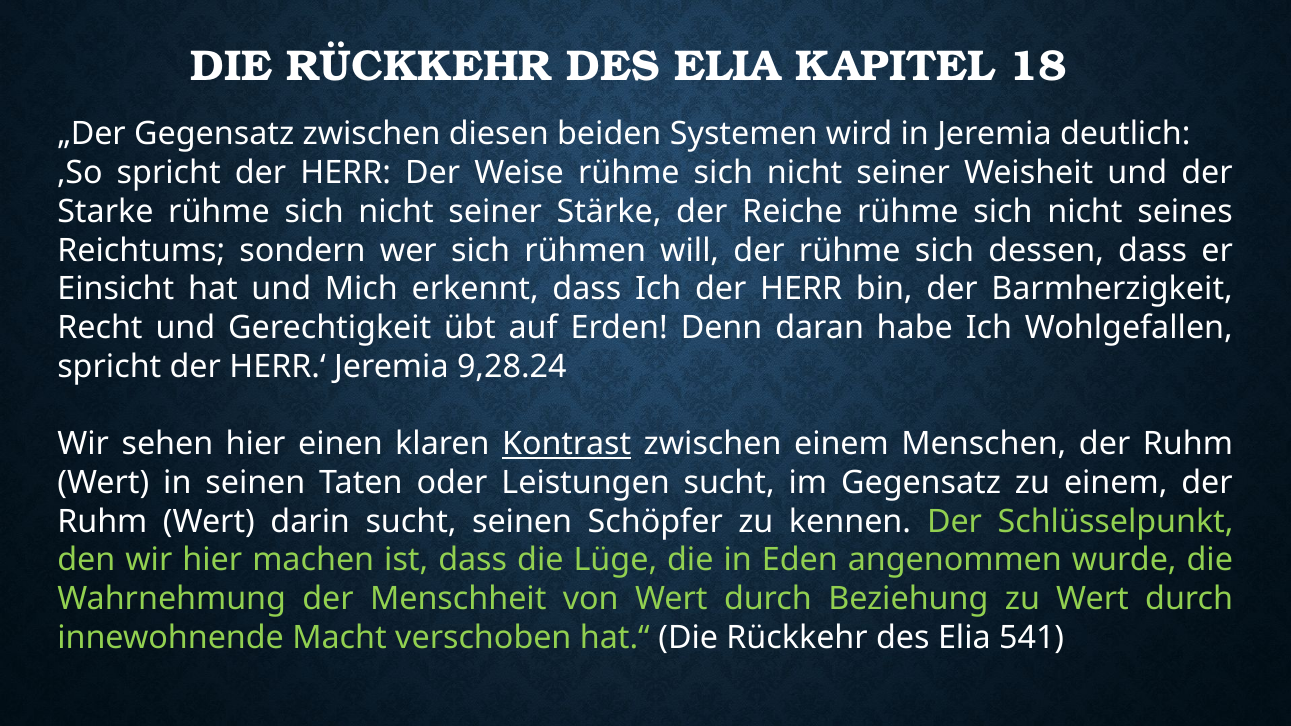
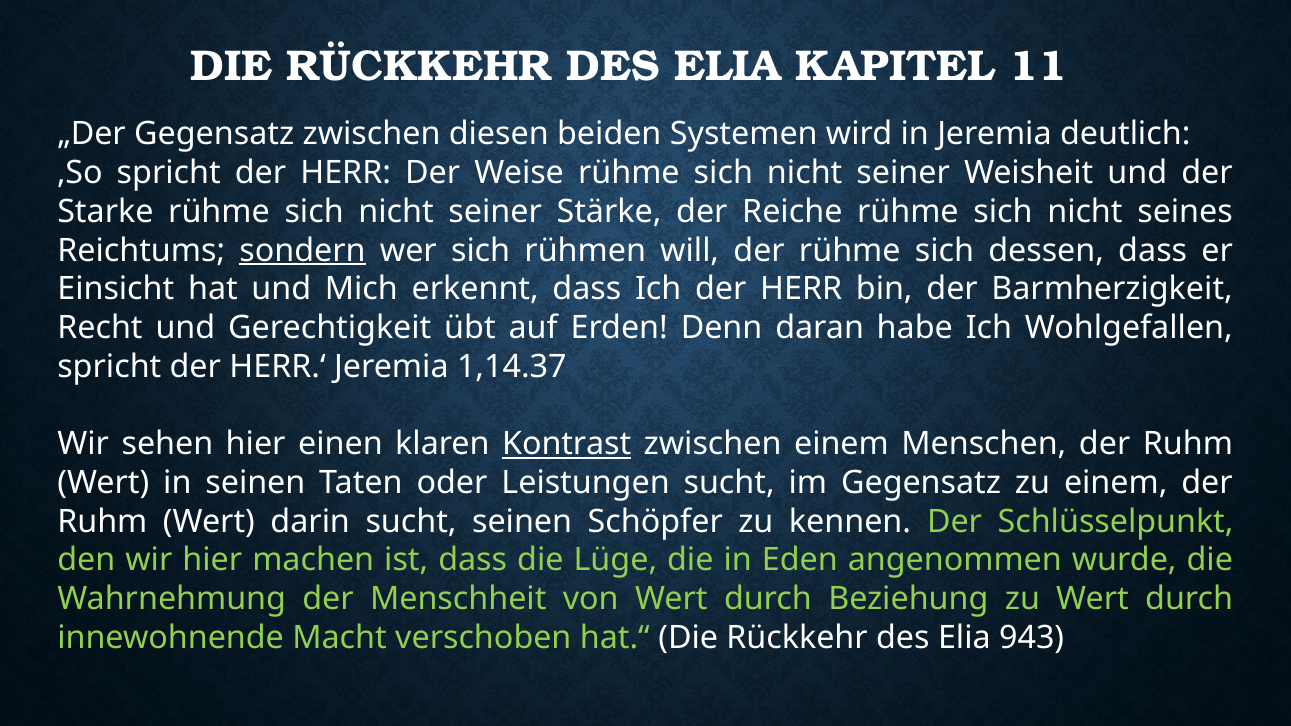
18: 18 -> 11
sondern underline: none -> present
9,28.24: 9,28.24 -> 1,14.37
541: 541 -> 943
